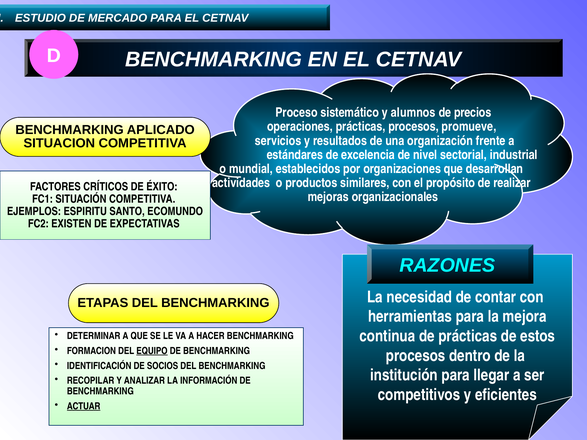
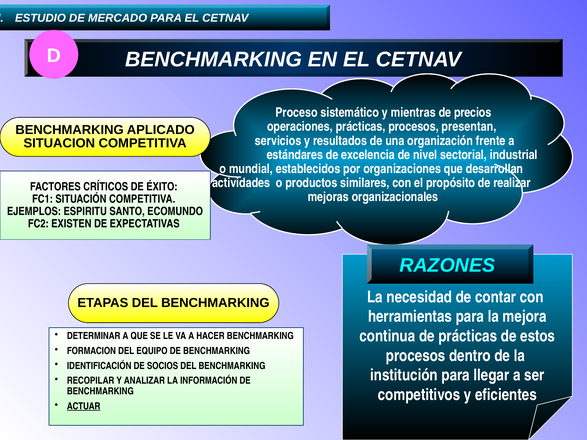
alumnos: alumnos -> mientras
promueve: promueve -> presentan
EQUIPO underline: present -> none
